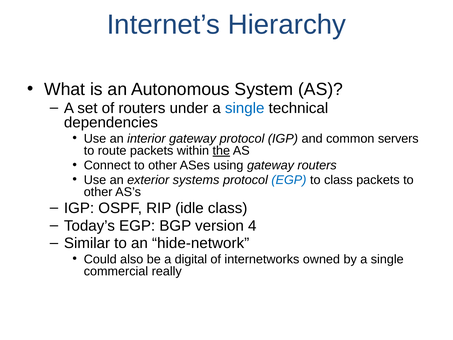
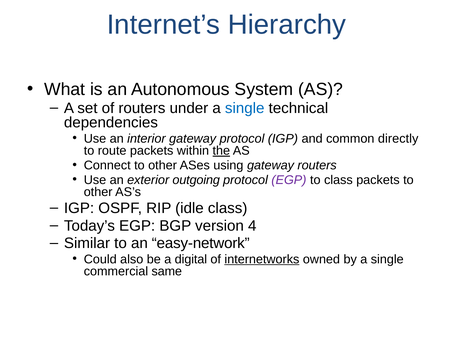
servers: servers -> directly
systems: systems -> outgoing
EGP at (289, 180) colour: blue -> purple
hide-network: hide-network -> easy-network
internetworks underline: none -> present
really: really -> same
